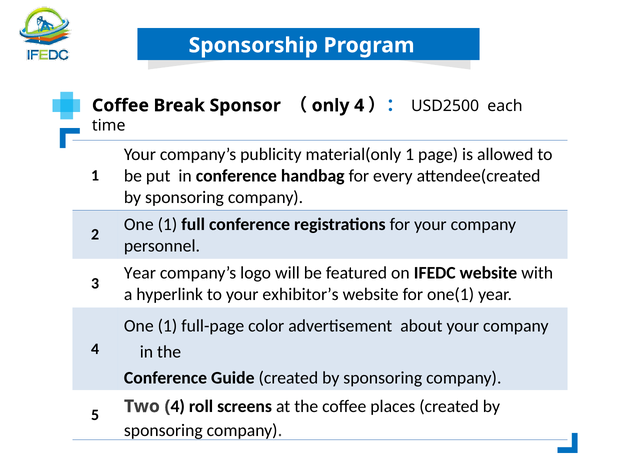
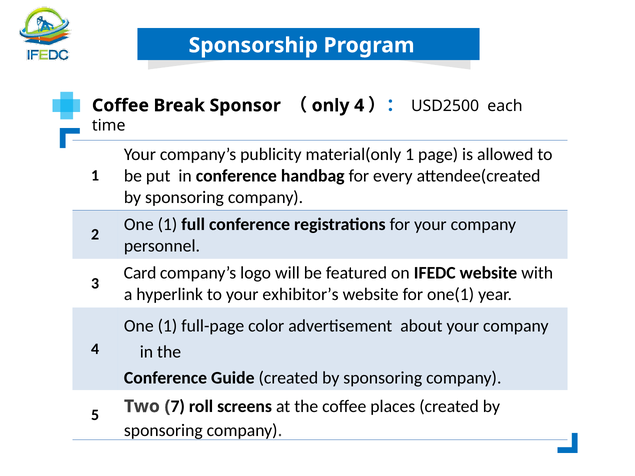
Year at (140, 273): Year -> Card
4 at (178, 407): 4 -> 7
